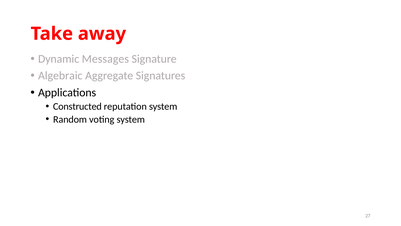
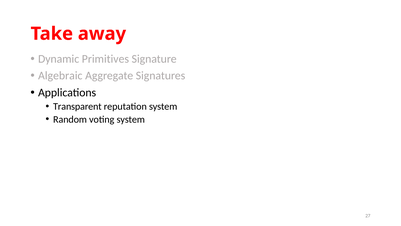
Messages: Messages -> Primitives
Constructed: Constructed -> Transparent
